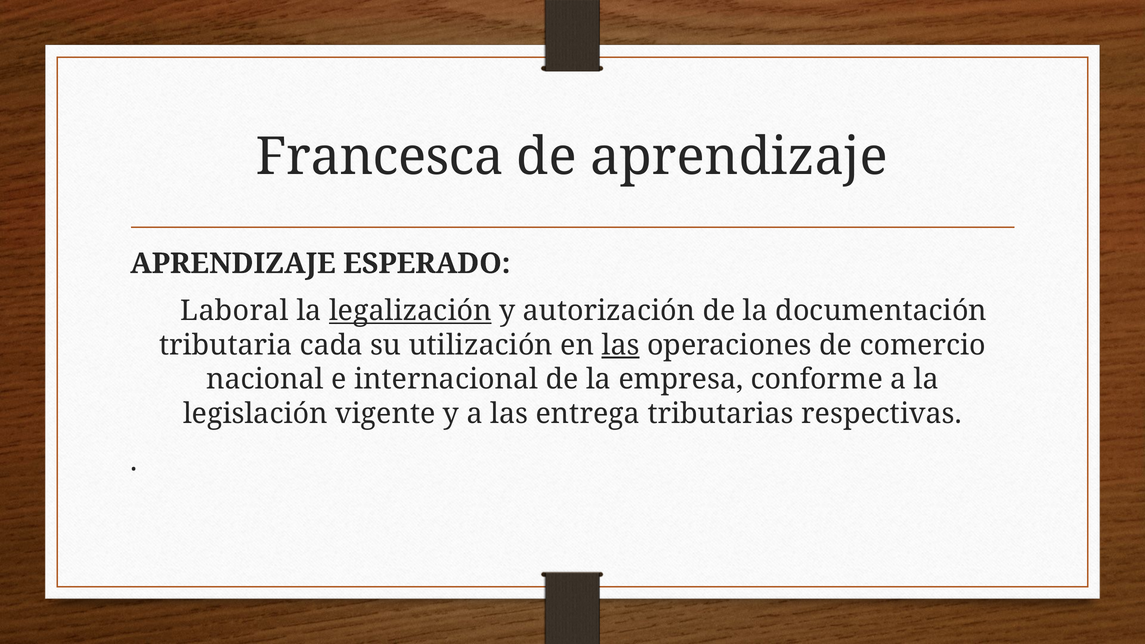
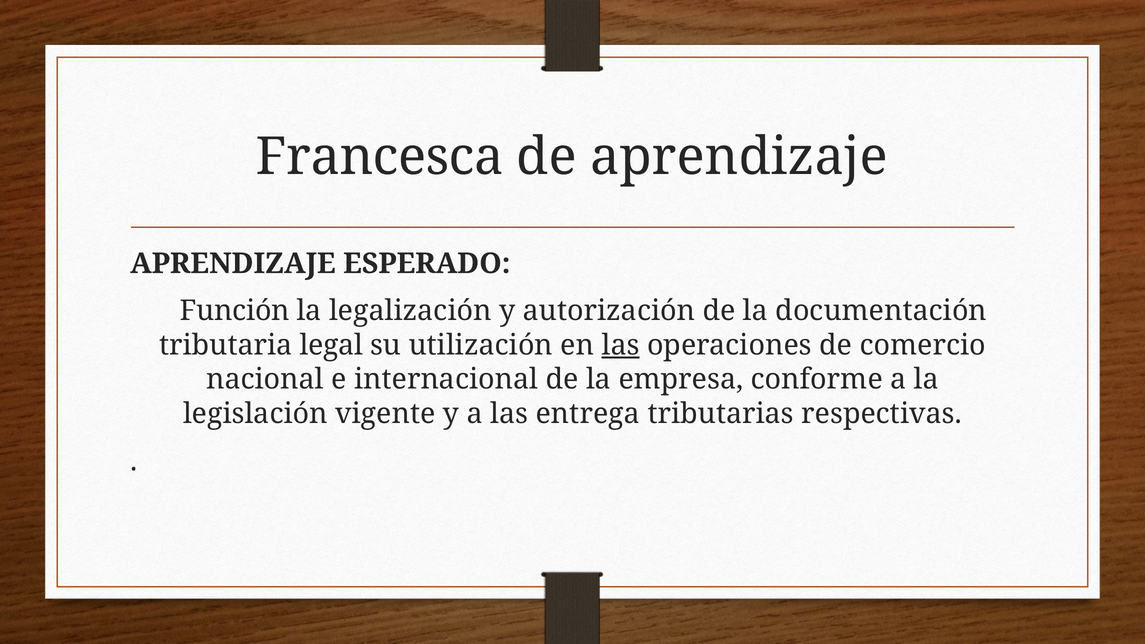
Laboral: Laboral -> Función
legalización underline: present -> none
cada: cada -> legal
